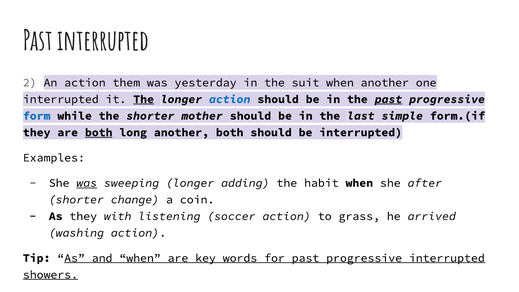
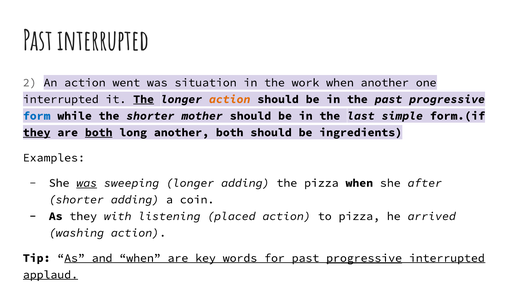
them: them -> went
yesterday: yesterday -> situation
suit: suit -> work
action at (230, 99) colour: blue -> orange
past at (389, 99) underline: present -> none
they at (37, 132) underline: none -> present
be interrupted: interrupted -> ingredients
the habit: habit -> pizza
shorter change: change -> adding
soccer: soccer -> placed
to grass: grass -> pizza
progressive at (364, 258) underline: none -> present
showers: showers -> applaud
